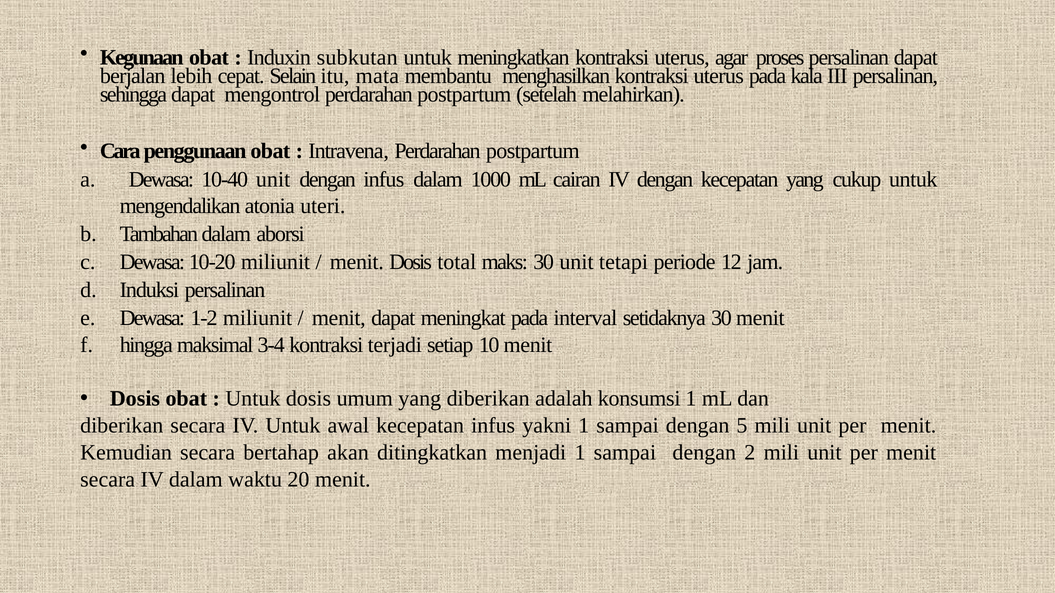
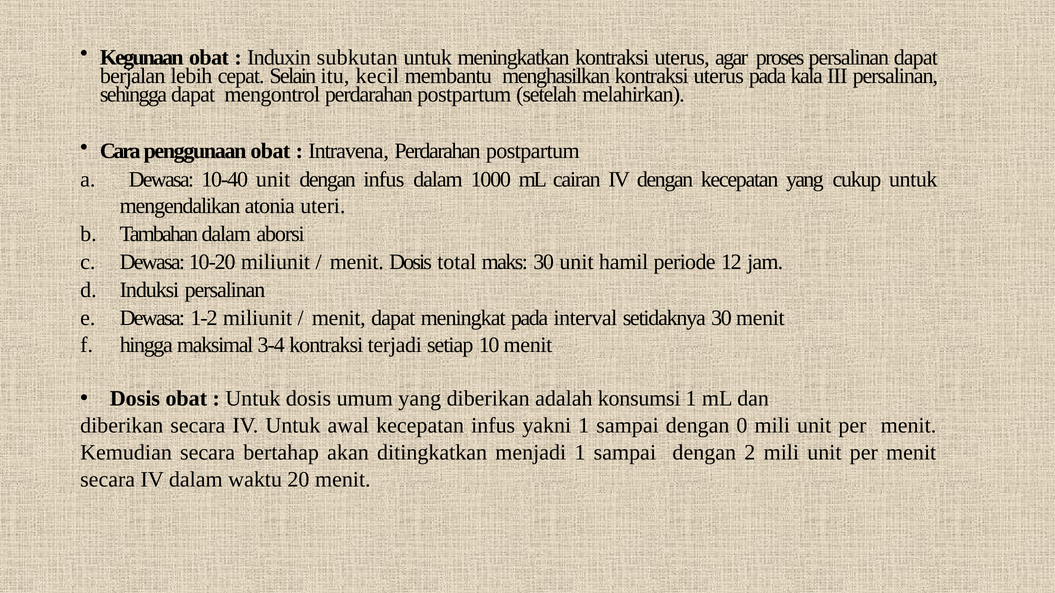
mata: mata -> kecil
tetapi: tetapi -> hamil
5: 5 -> 0
